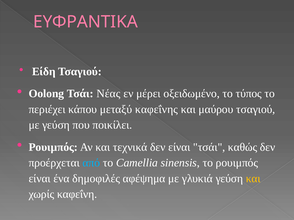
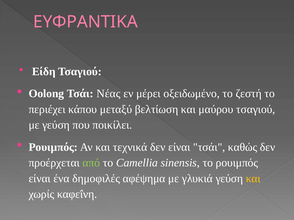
τύπος: τύπος -> ζεστή
καφεΐνης: καφεΐνης -> βελτίωση
από colour: light blue -> light green
